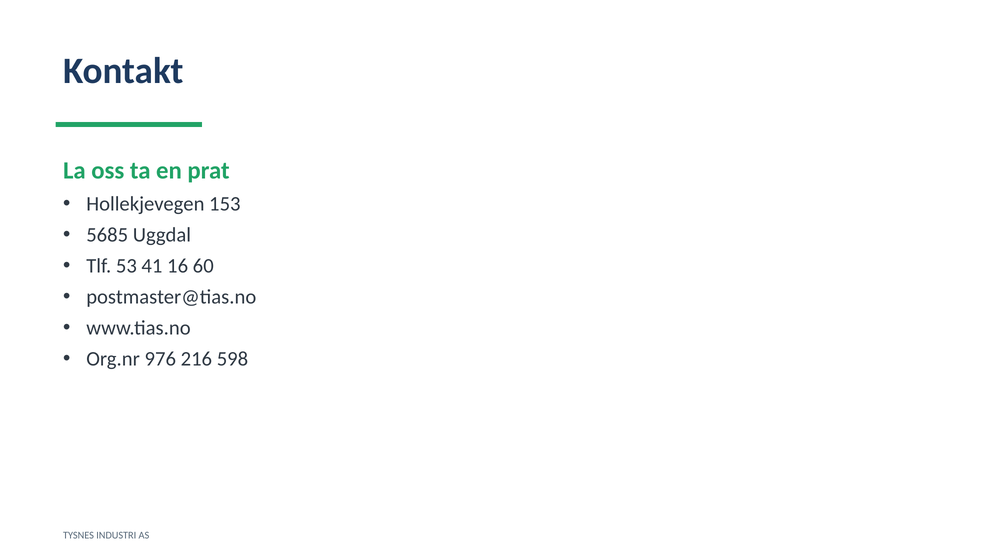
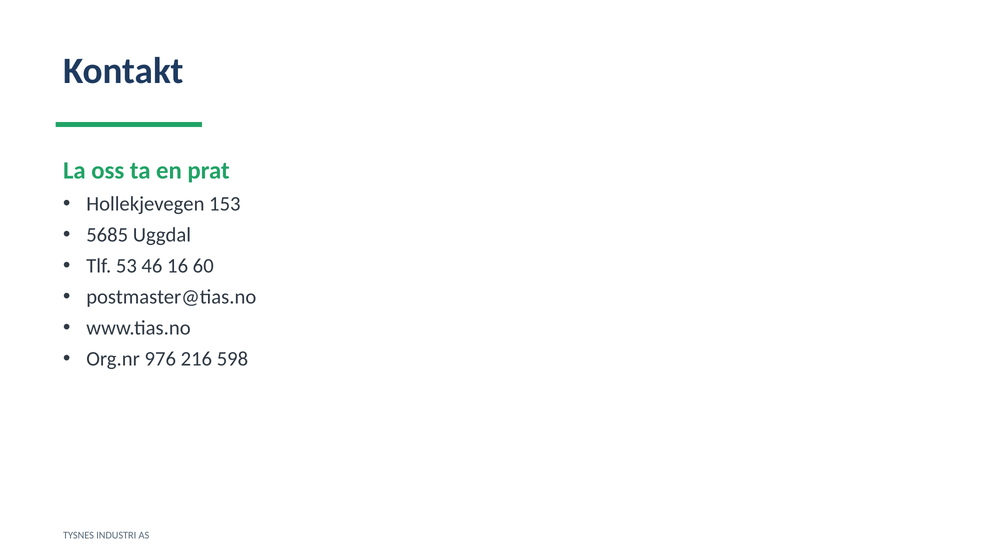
41: 41 -> 46
